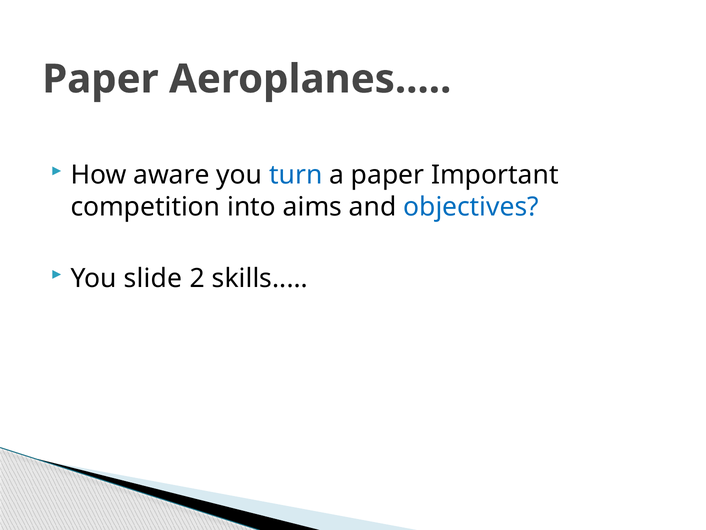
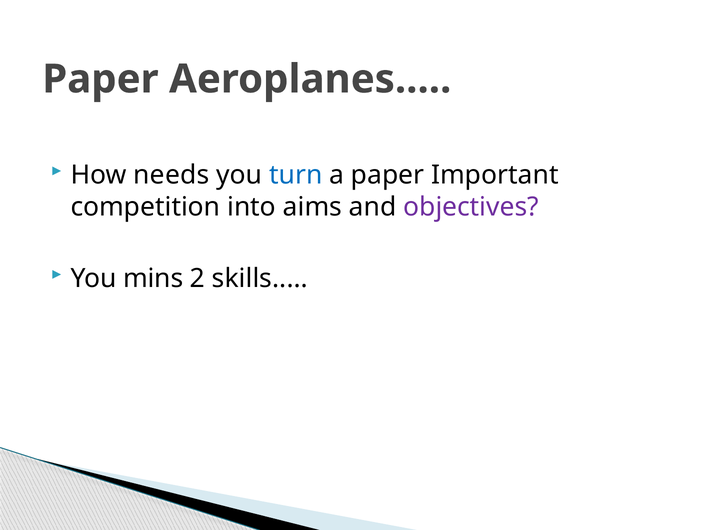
aware: aware -> needs
objectives colour: blue -> purple
slide: slide -> mins
